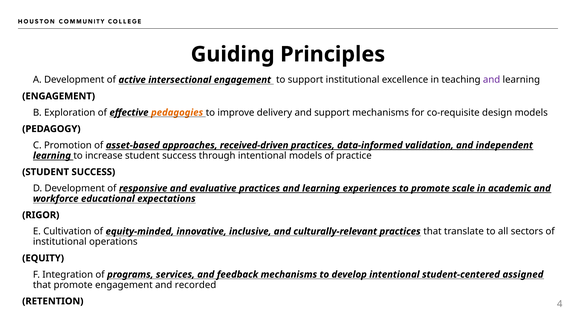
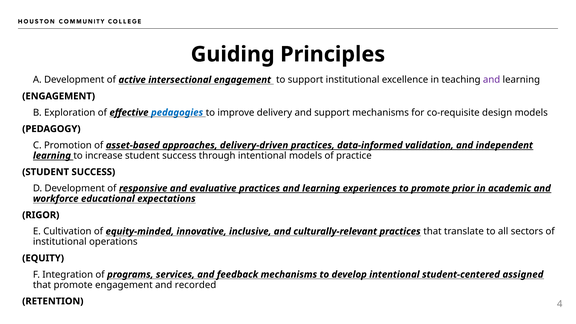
pedagogies colour: orange -> blue
received-driven: received-driven -> delivery-driven
scale: scale -> prior
